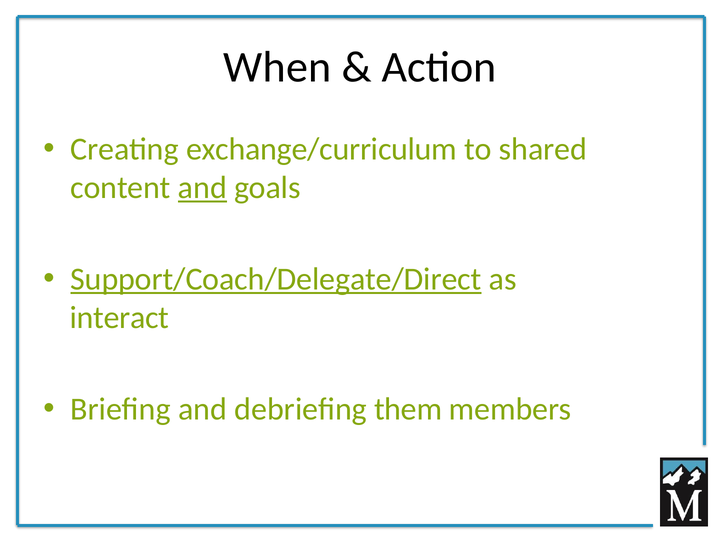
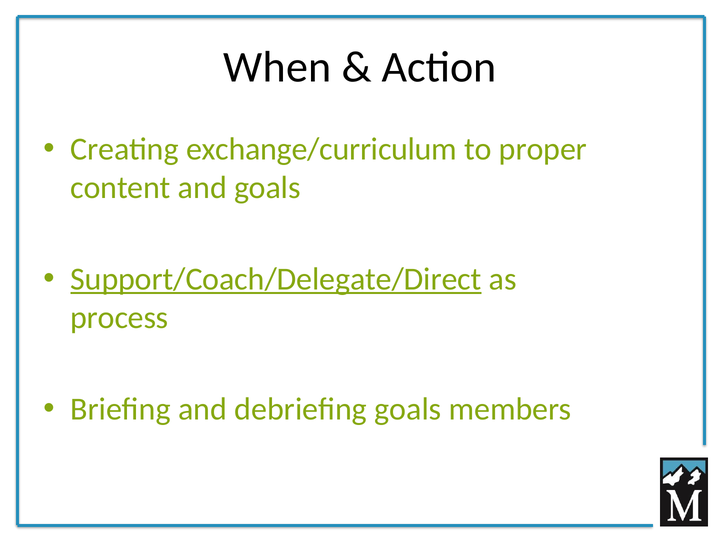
shared: shared -> proper
and at (202, 188) underline: present -> none
interact: interact -> process
debriefing them: them -> goals
